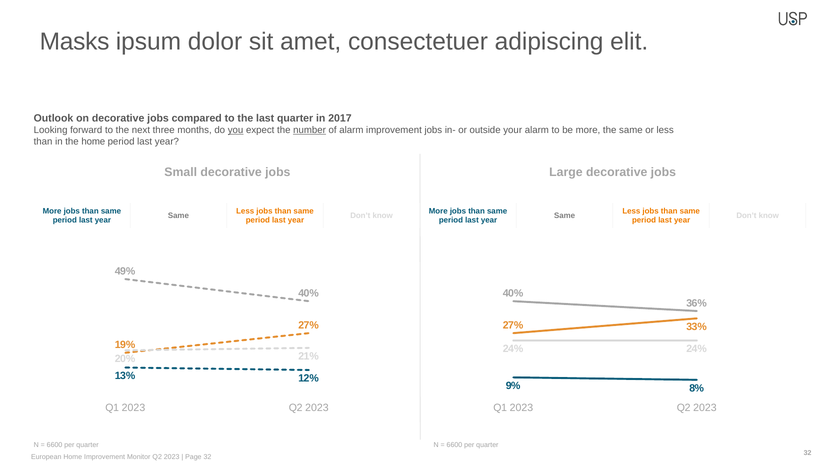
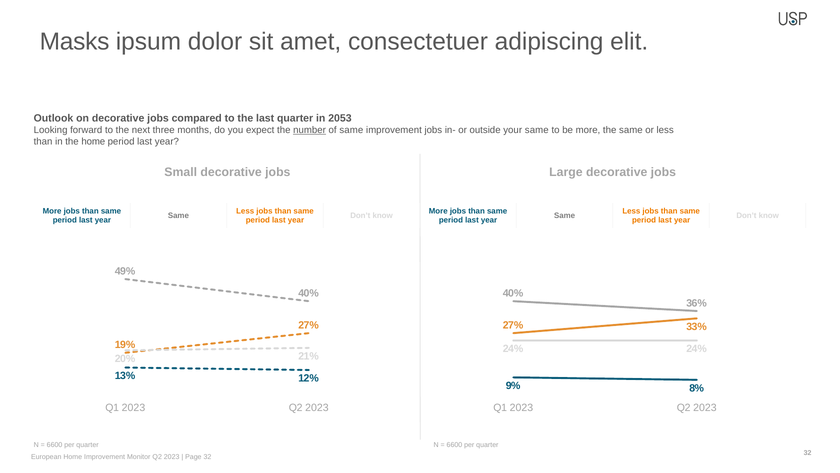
2017: 2017 -> 2053
you underline: present -> none
of alarm: alarm -> same
your alarm: alarm -> same
